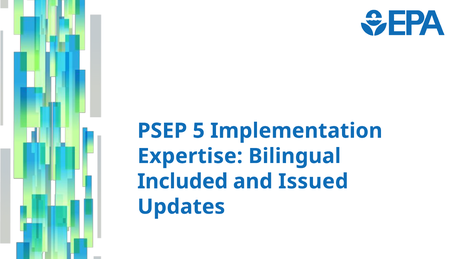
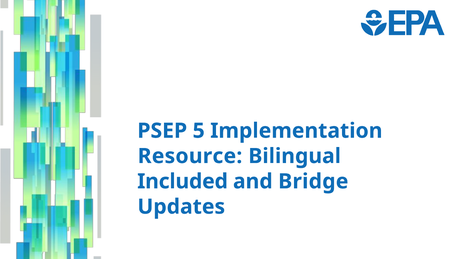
Expertise: Expertise -> Resource
Issued: Issued -> Bridge
